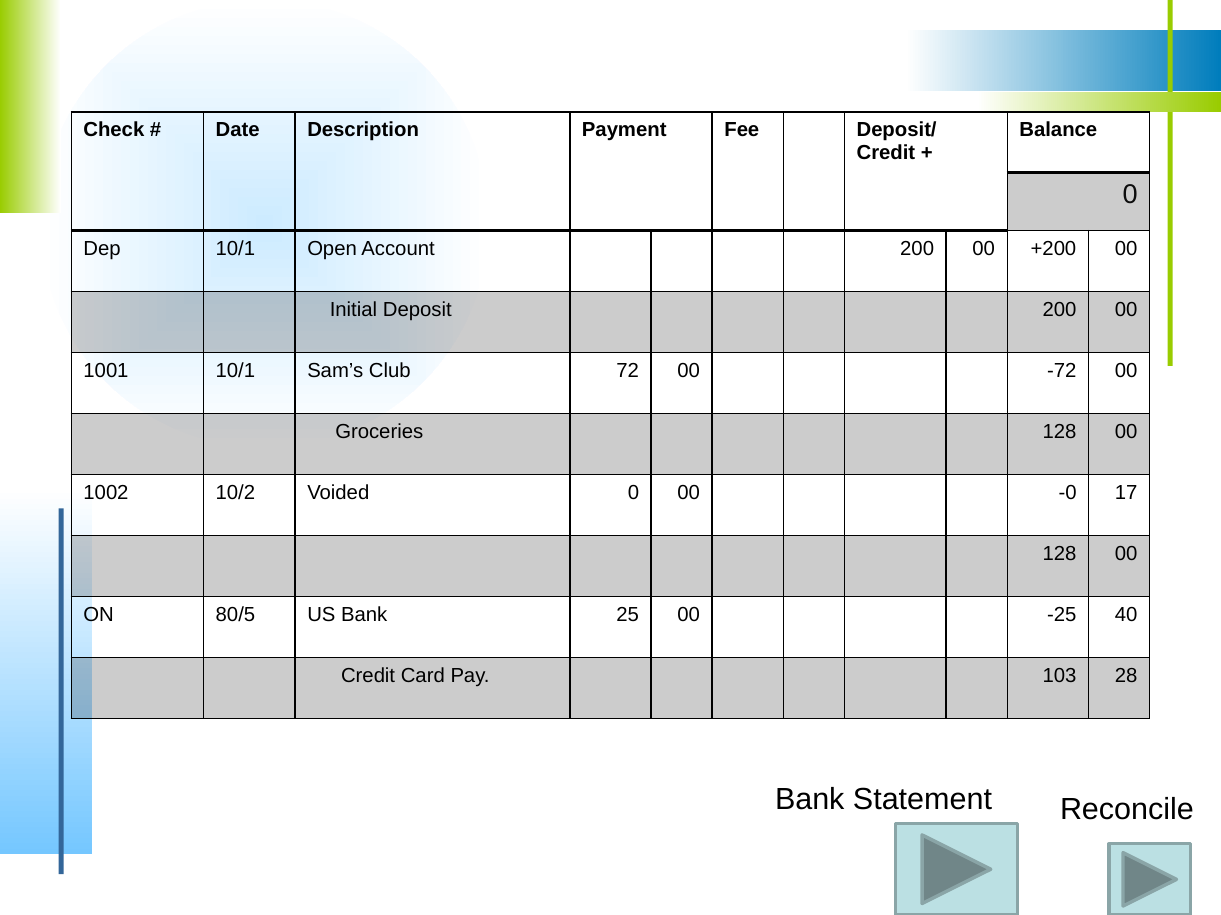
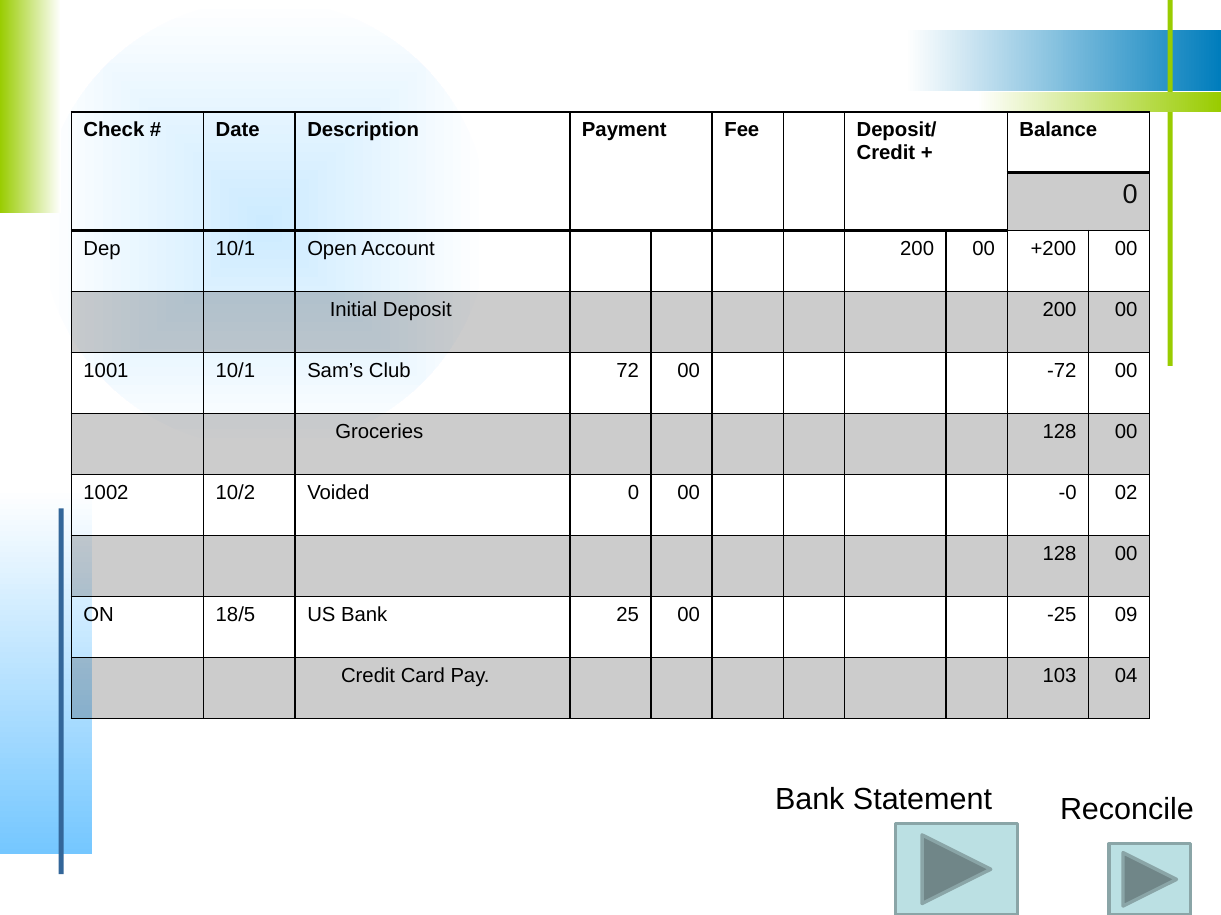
17: 17 -> 02
80/5: 80/5 -> 18/5
40: 40 -> 09
28: 28 -> 04
